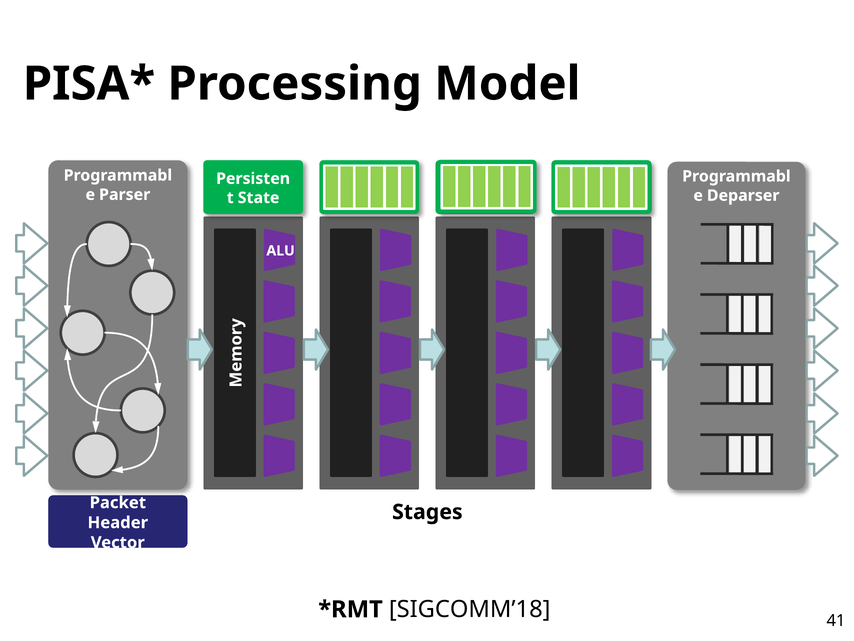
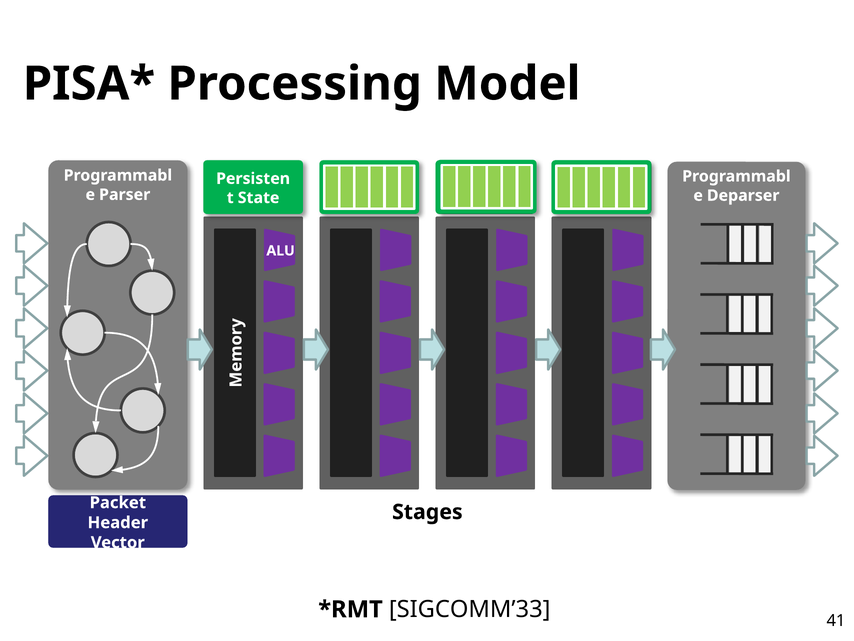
SIGCOMM’18: SIGCOMM’18 -> SIGCOMM’33
